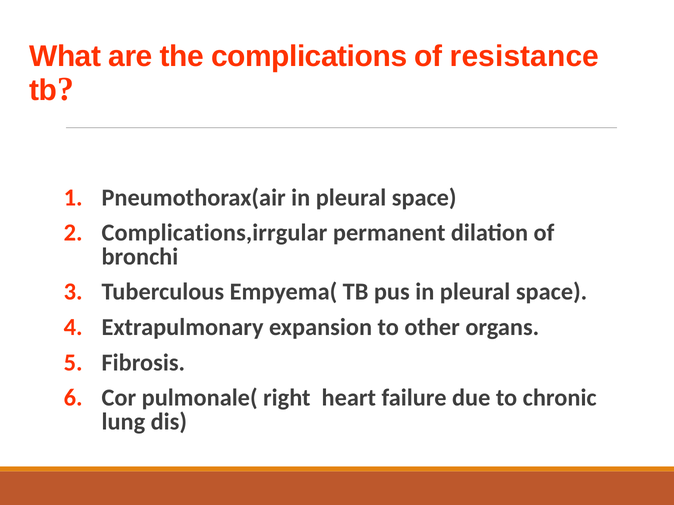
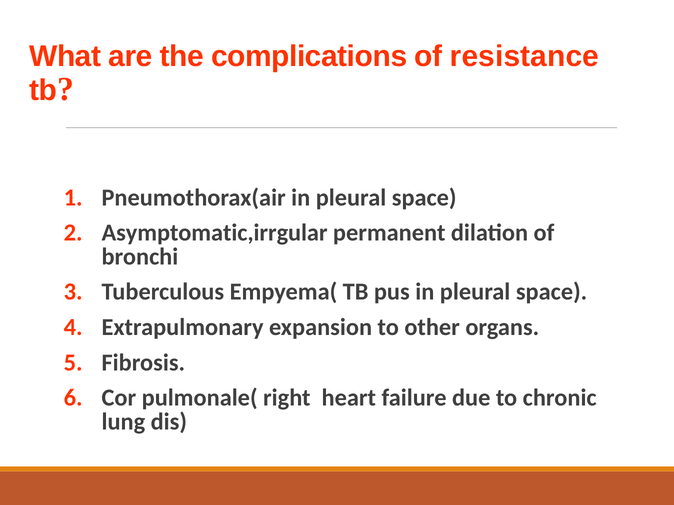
Complications,irrgular: Complications,irrgular -> Asymptomatic,irrgular
